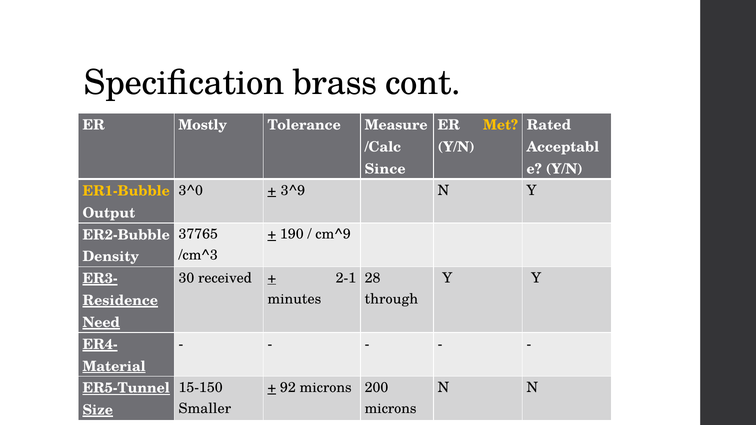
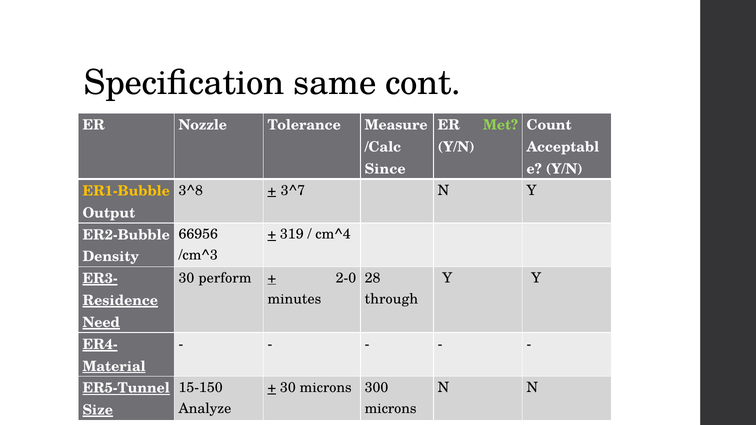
brass: brass -> same
Mostly: Mostly -> Nozzle
Met colour: yellow -> light green
Rated: Rated -> Count
3^0: 3^0 -> 3^8
3^9: 3^9 -> 3^7
37765: 37765 -> 66956
190: 190 -> 319
cm^9: cm^9 -> cm^4
received: received -> perform
2-1: 2-1 -> 2-0
92 at (288, 388): 92 -> 30
200: 200 -> 300
Smaller: Smaller -> Analyze
